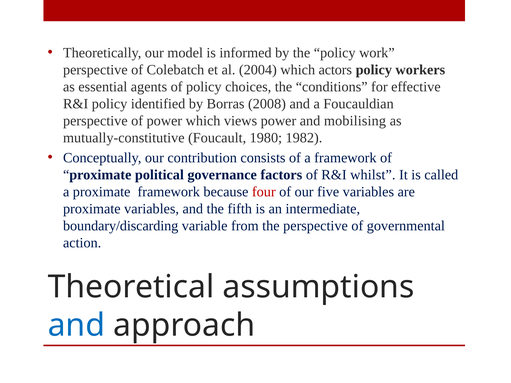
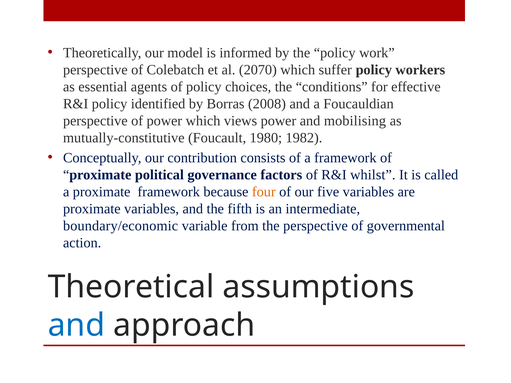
2004: 2004 -> 2070
actors: actors -> suffer
four colour: red -> orange
boundary/discarding: boundary/discarding -> boundary/economic
